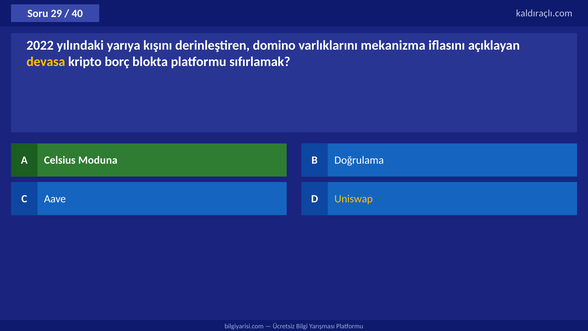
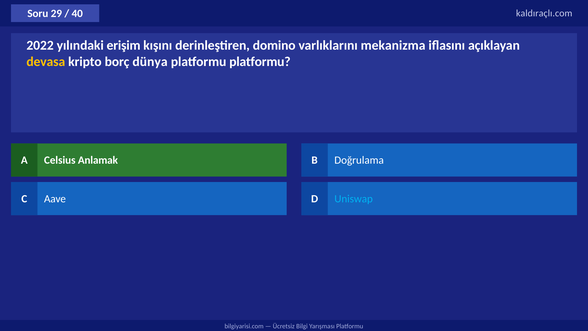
yarıya: yarıya -> erişim
blokta: blokta -> dünya
platformu sıfırlamak: sıfırlamak -> platformu
Moduna: Moduna -> Anlamak
Uniswap colour: yellow -> light blue
